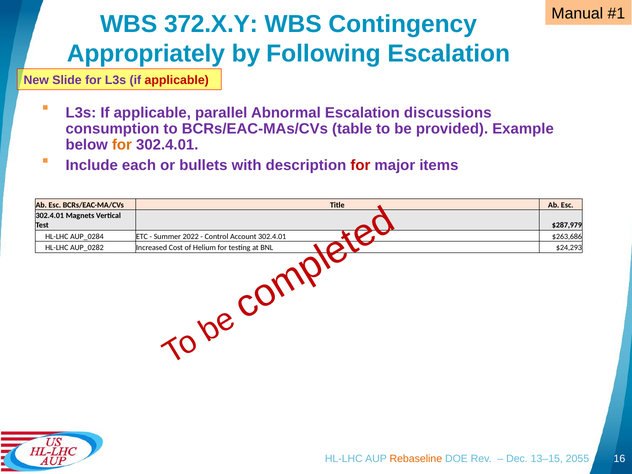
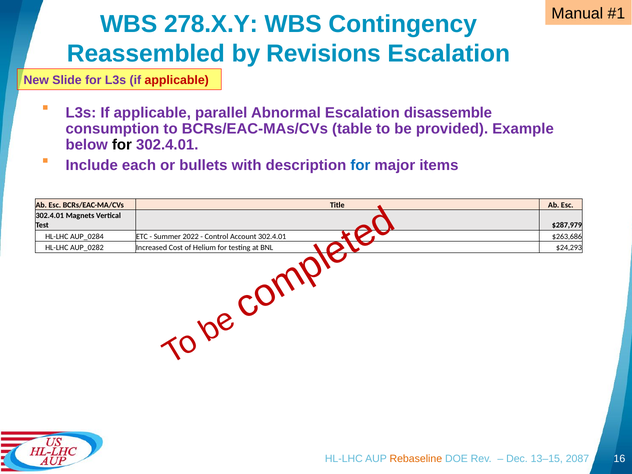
372.X.Y: 372.X.Y -> 278.X.Y
Appropriately: Appropriately -> Reassembled
Following: Following -> Revisions
discussions: discussions -> disassemble
for at (122, 145) colour: orange -> black
for at (360, 165) colour: red -> blue
2055: 2055 -> 2087
